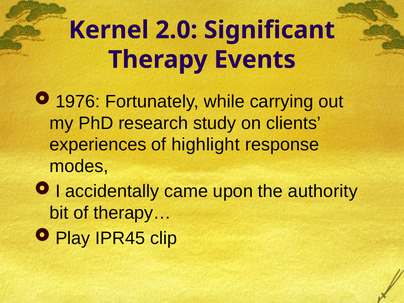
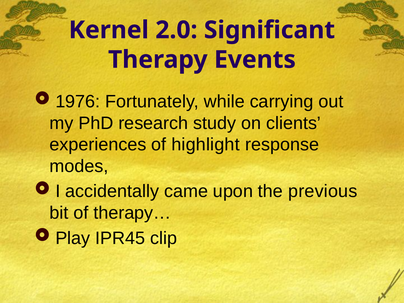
authority: authority -> previous
